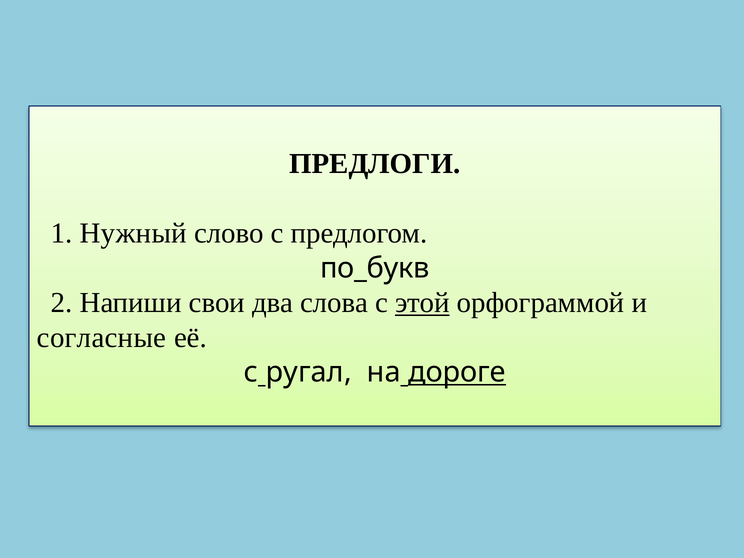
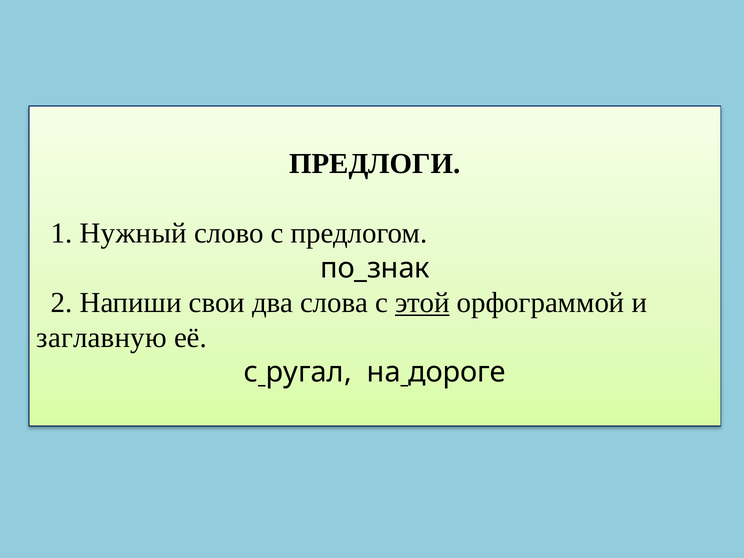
по_букв: по_букв -> по_знак
согласные: согласные -> заглавную
дороге underline: present -> none
